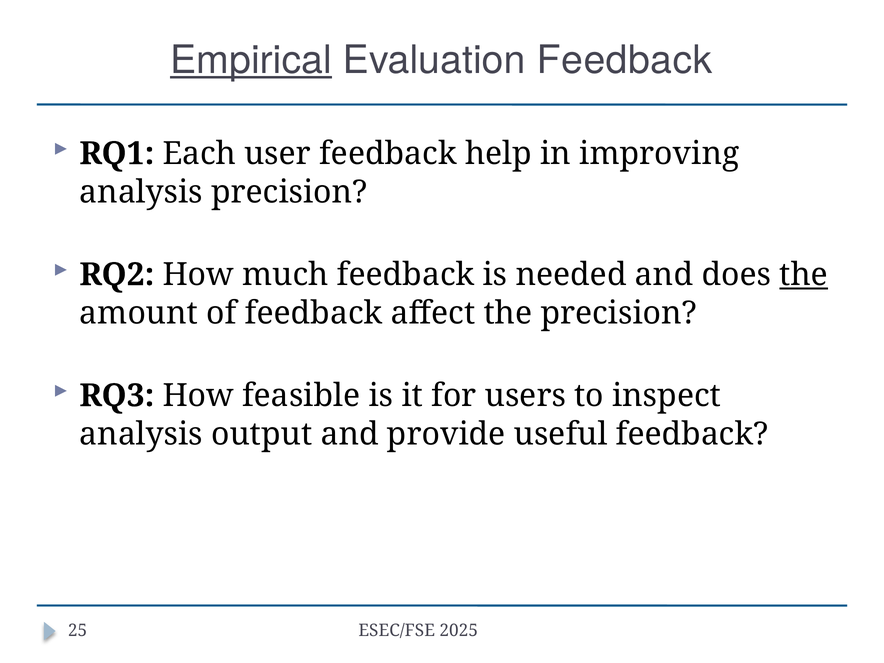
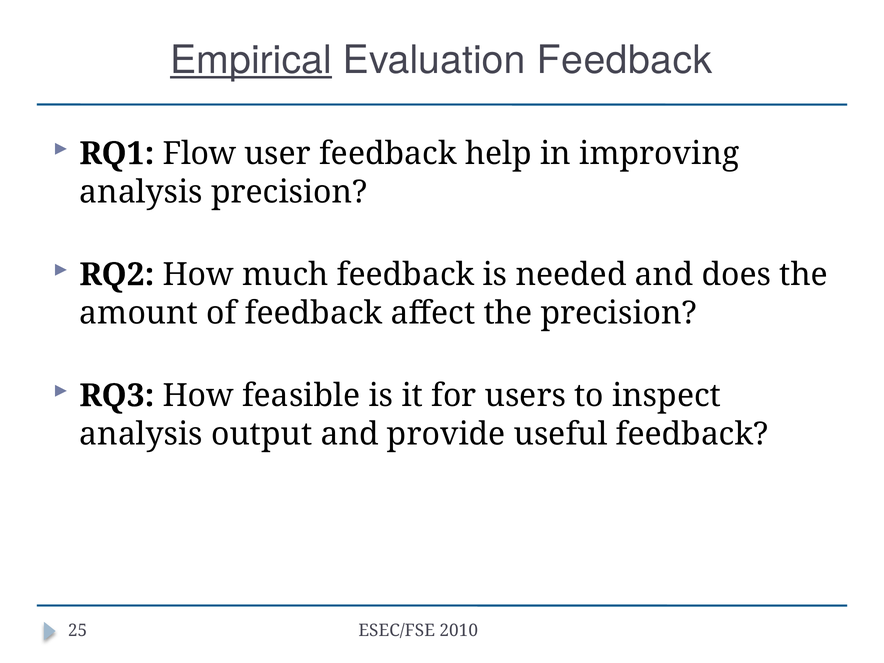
Each: Each -> Flow
the at (804, 275) underline: present -> none
2025: 2025 -> 2010
